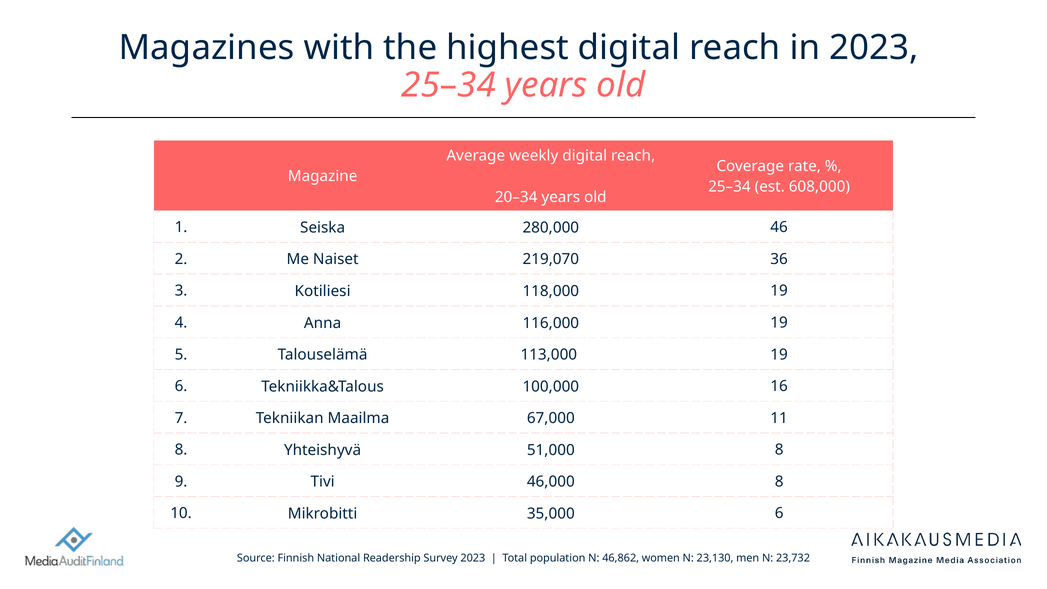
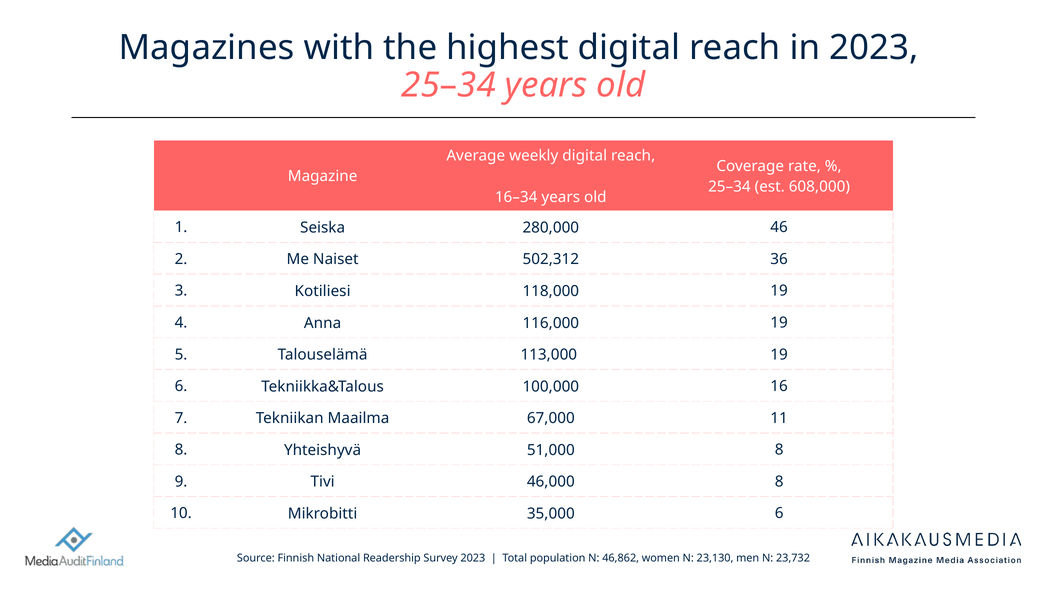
20–34: 20–34 -> 16–34
219,070: 219,070 -> 502,312
